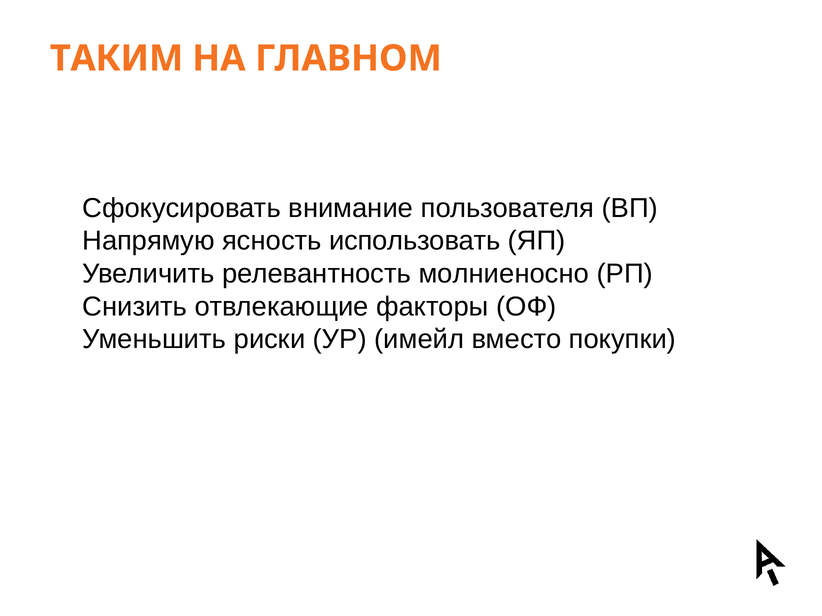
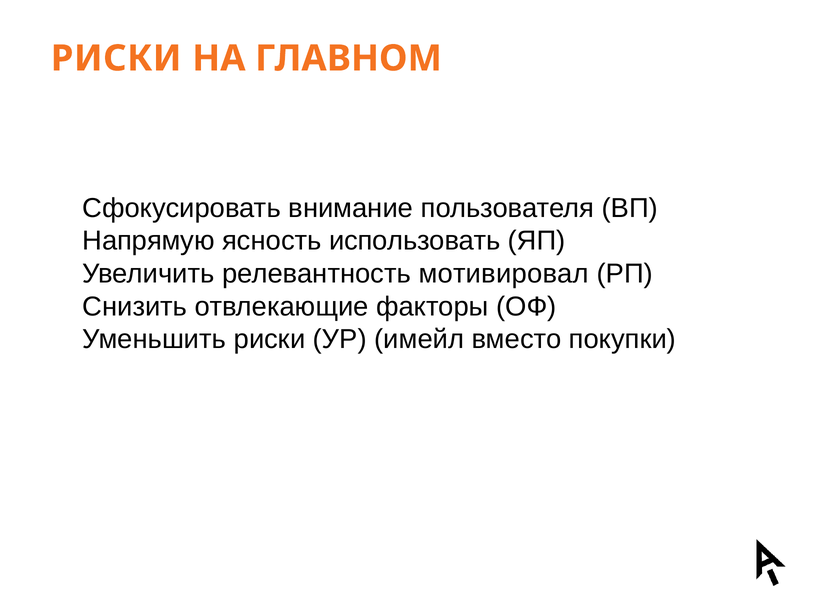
ТАКИМ at (117, 58): ТАКИМ -> РИСКИ
молниеносно: молниеносно -> мотивировал
